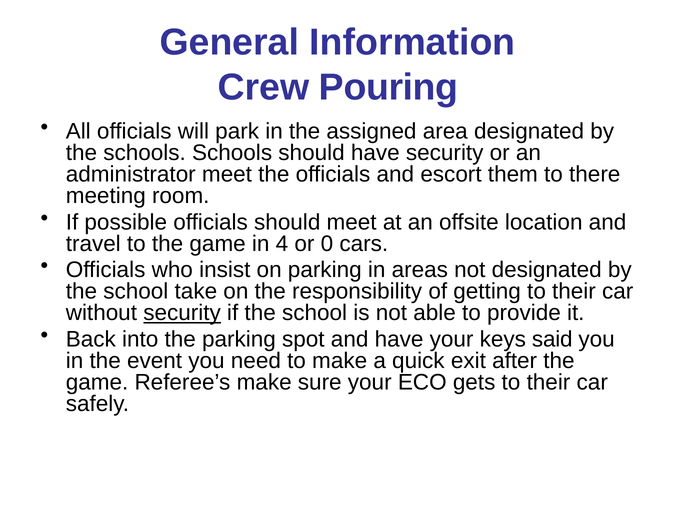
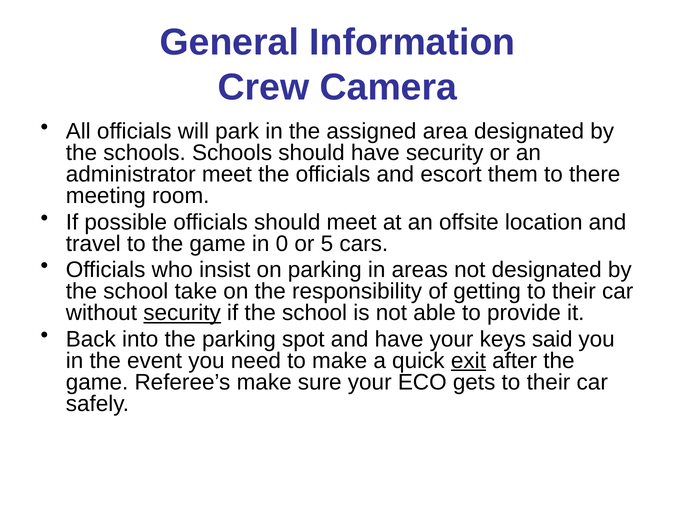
Pouring: Pouring -> Camera
4: 4 -> 0
0: 0 -> 5
exit underline: none -> present
